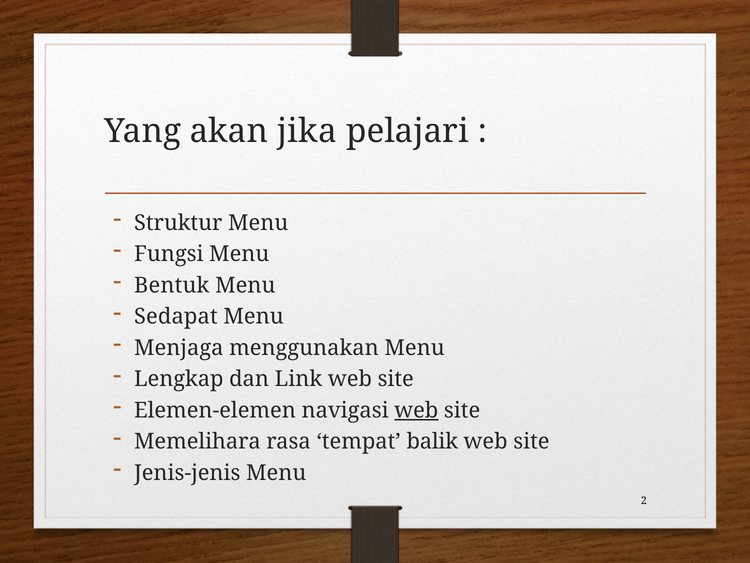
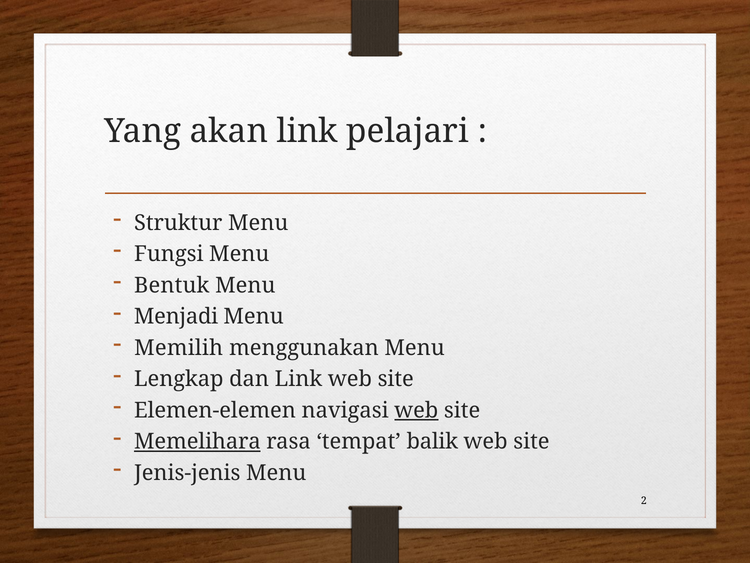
akan jika: jika -> link
Sedapat: Sedapat -> Menjadi
Menjaga: Menjaga -> Memilih
Memelihara underline: none -> present
